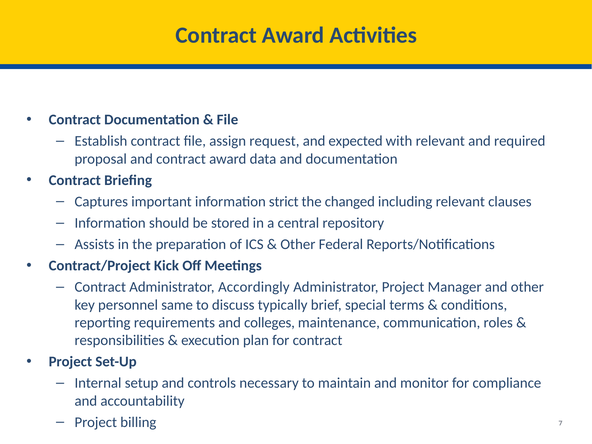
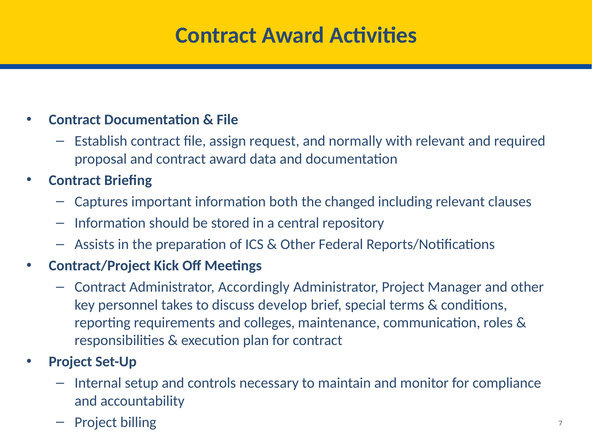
expected: expected -> normally
strict: strict -> both
same: same -> takes
typically: typically -> develop
